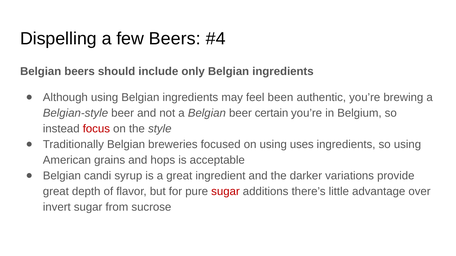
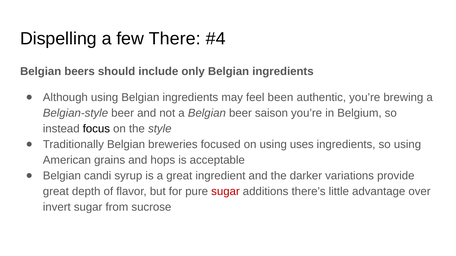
few Beers: Beers -> There
certain: certain -> saison
focus colour: red -> black
